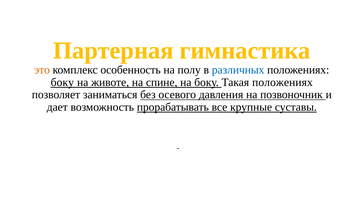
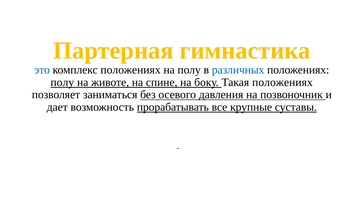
это colour: orange -> blue
комплекс особенность: особенность -> положениях
боку at (62, 82): боку -> полу
